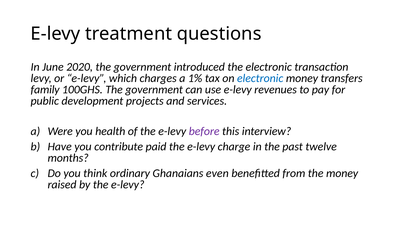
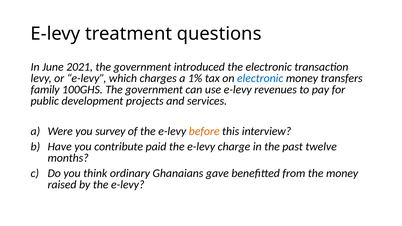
2020: 2020 -> 2021
health: health -> survey
before colour: purple -> orange
even: even -> gave
